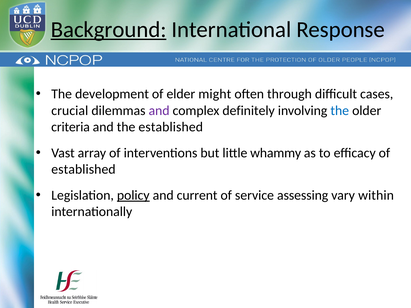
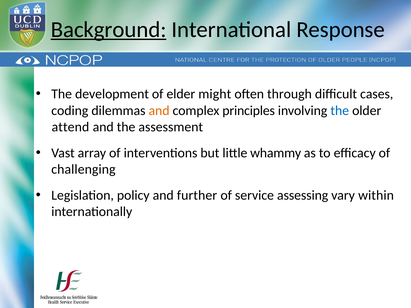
crucial: crucial -> coding
and at (159, 111) colour: purple -> orange
definitely: definitely -> principles
criteria: criteria -> attend
the established: established -> assessment
established at (83, 169): established -> challenging
policy underline: present -> none
current: current -> further
